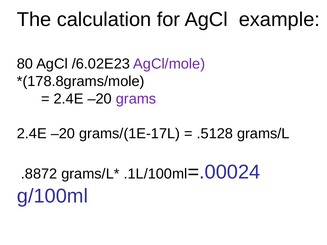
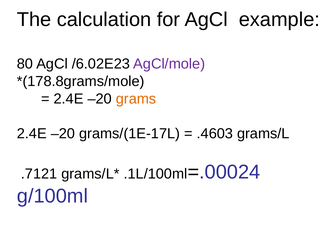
grams colour: purple -> orange
.5128: .5128 -> .4603
.8872: .8872 -> .7121
